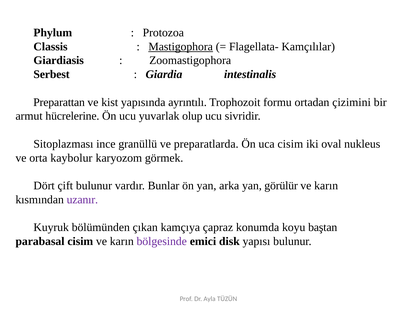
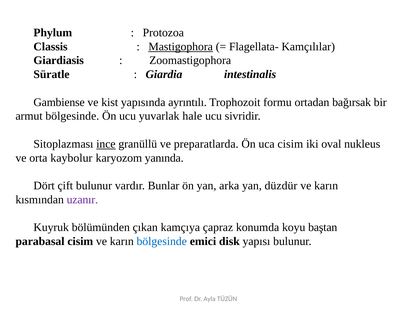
Serbest: Serbest -> Süratle
Preparattan: Preparattan -> Gambiense
çizimini: çizimini -> bağırsak
armut hücrelerine: hücrelerine -> bölgesinde
olup: olup -> hale
ince underline: none -> present
görmek: görmek -> yanında
görülür: görülür -> düzdür
bölgesinde at (162, 241) colour: purple -> blue
